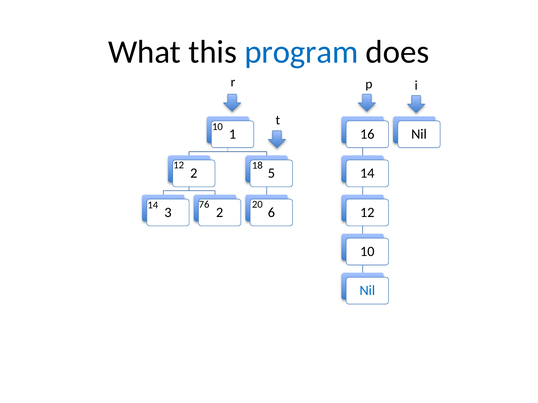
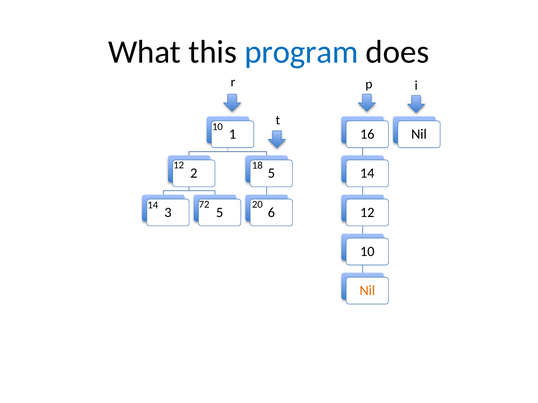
76: 76 -> 72
3 2: 2 -> 5
Nil at (367, 291) colour: blue -> orange
